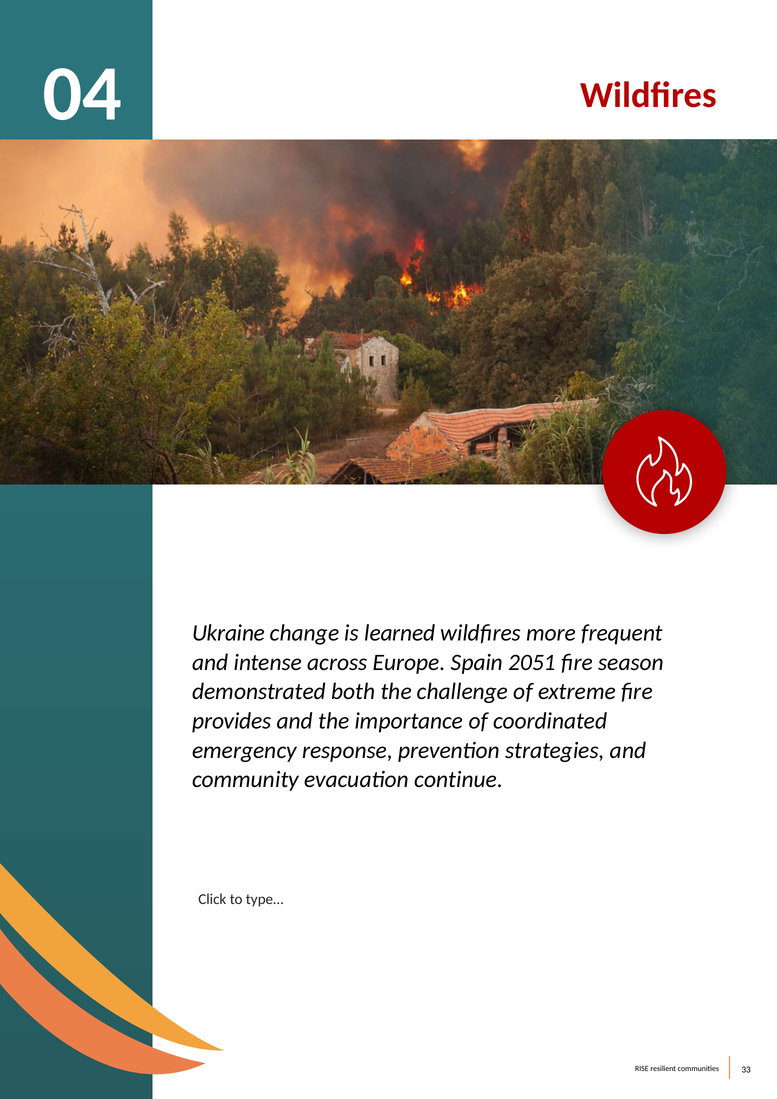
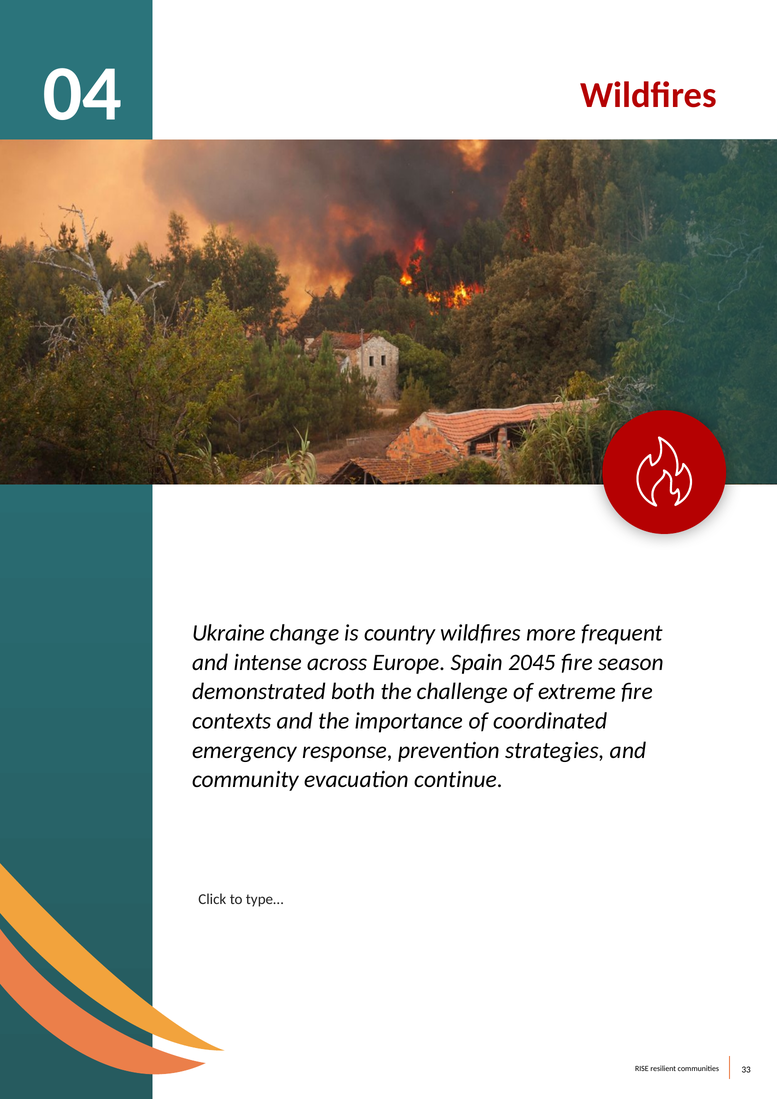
learned: learned -> country
2051: 2051 -> 2045
provides: provides -> contexts
